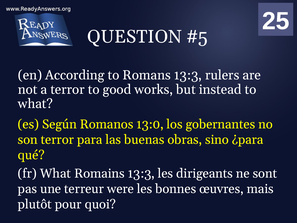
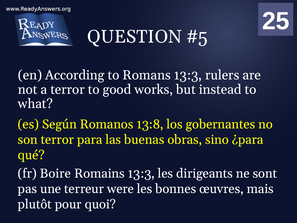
13:0: 13:0 -> 13:8
fr What: What -> Boire
